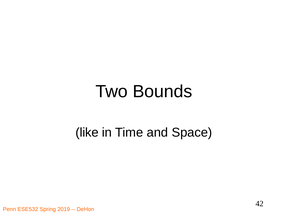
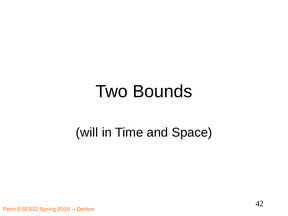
like: like -> will
